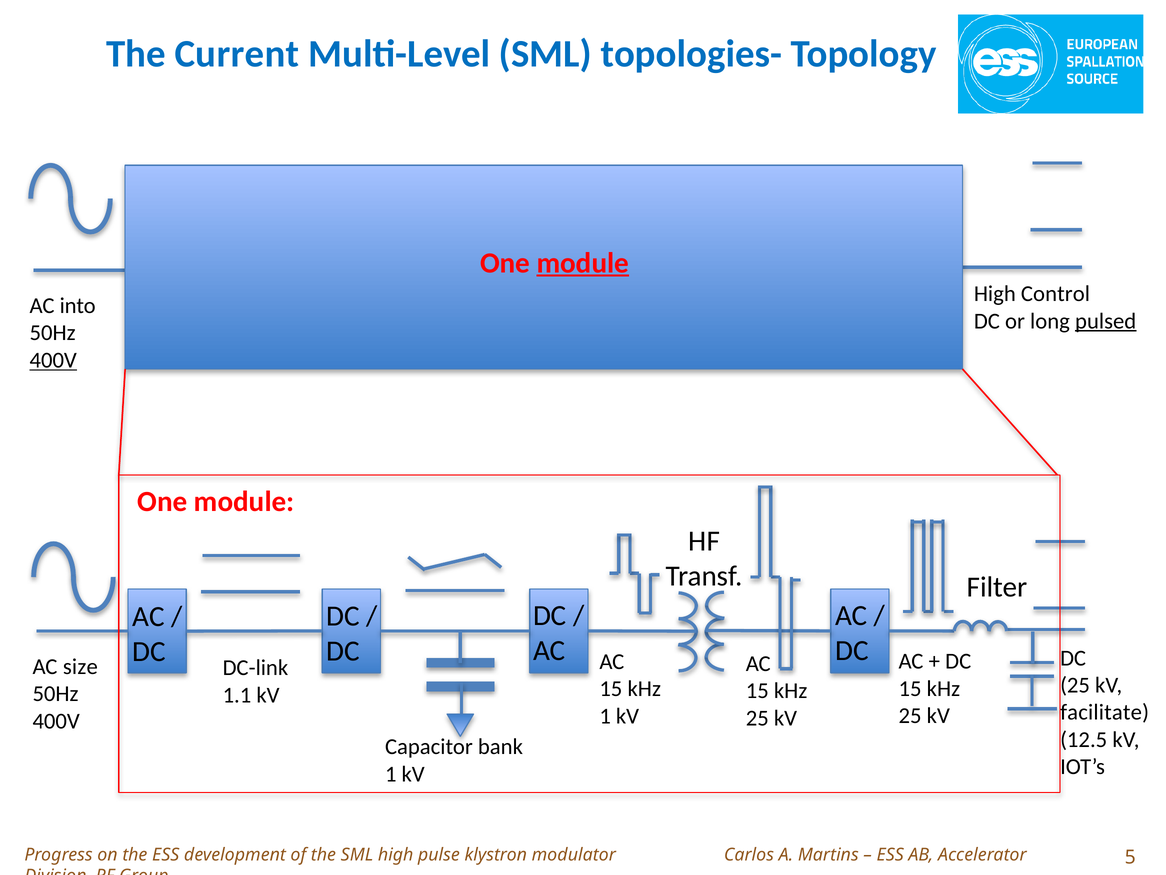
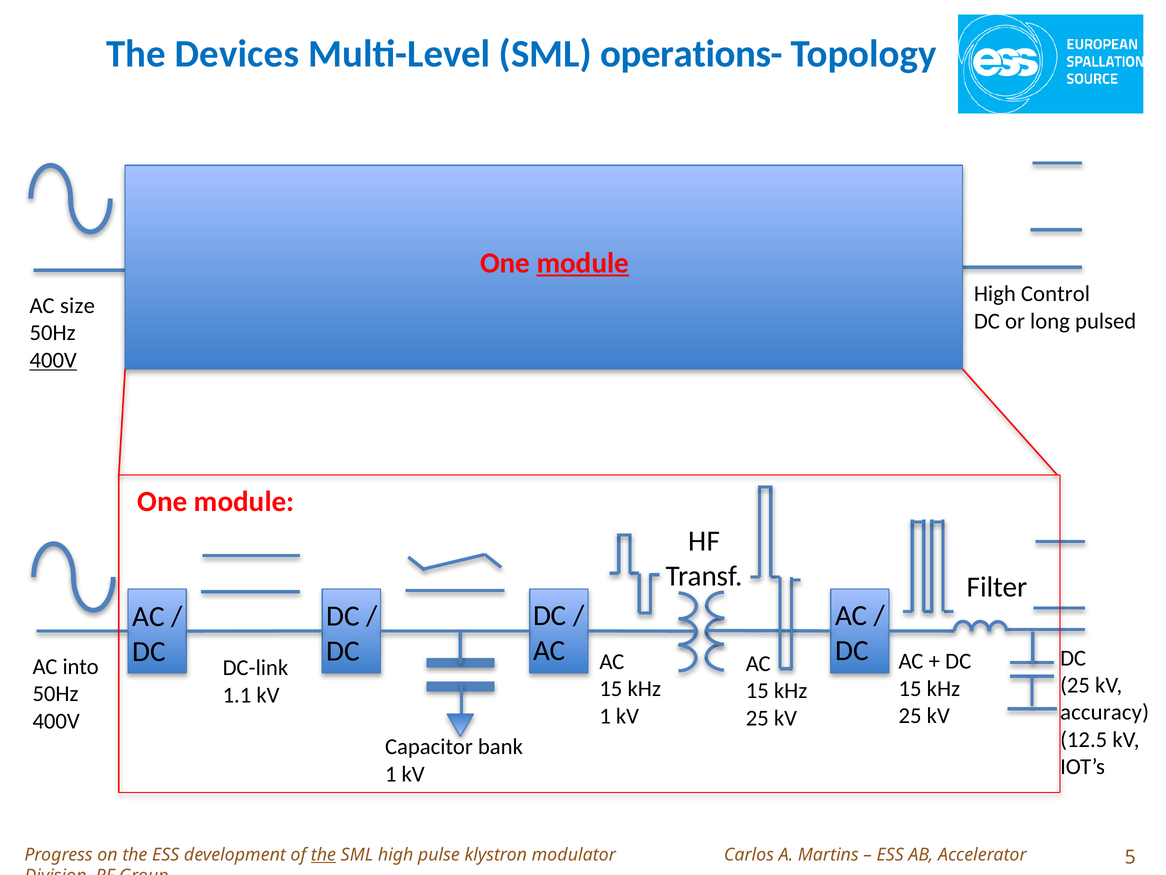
Current: Current -> Devices
topologies-: topologies- -> operations-
into: into -> size
pulsed underline: present -> none
size: size -> into
facilitate: facilitate -> accuracy
the at (323, 854) underline: none -> present
